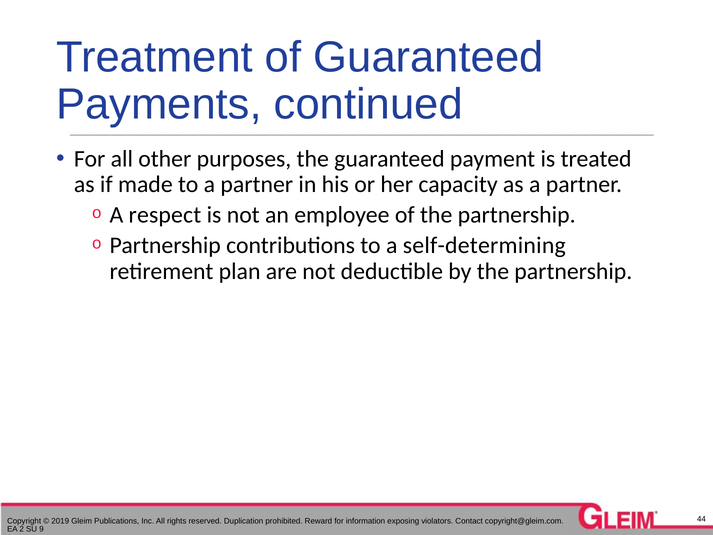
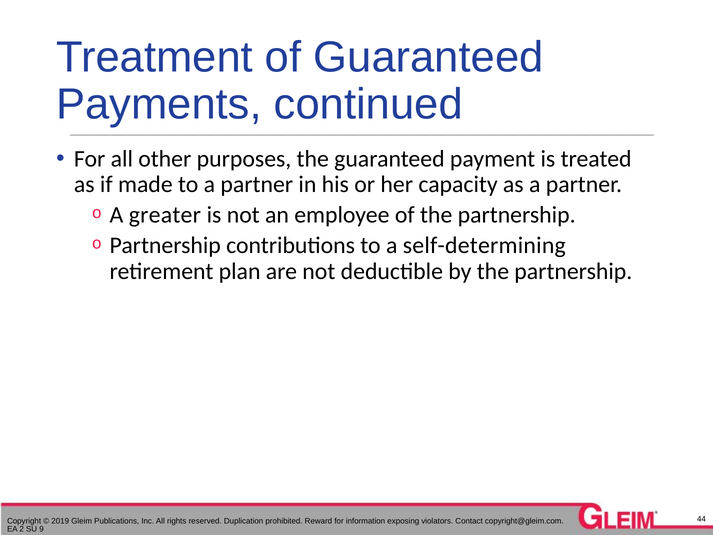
respect: respect -> greater
